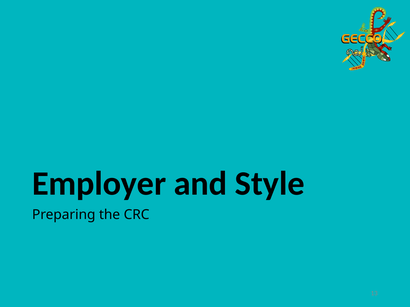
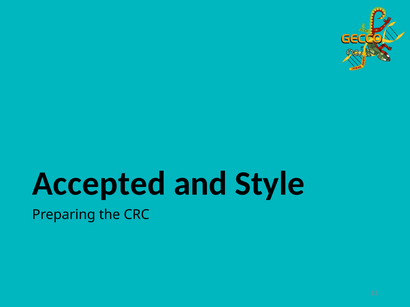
Employer: Employer -> Accepted
